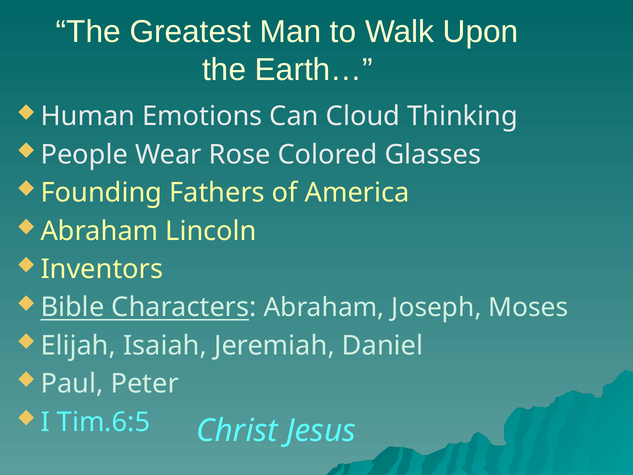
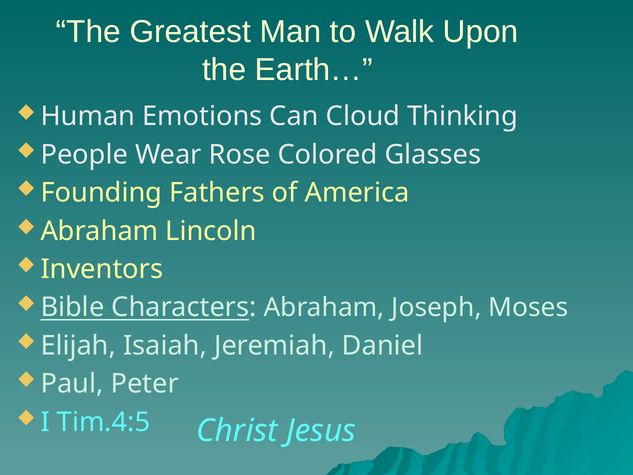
Tim.6:5: Tim.6:5 -> Tim.4:5
